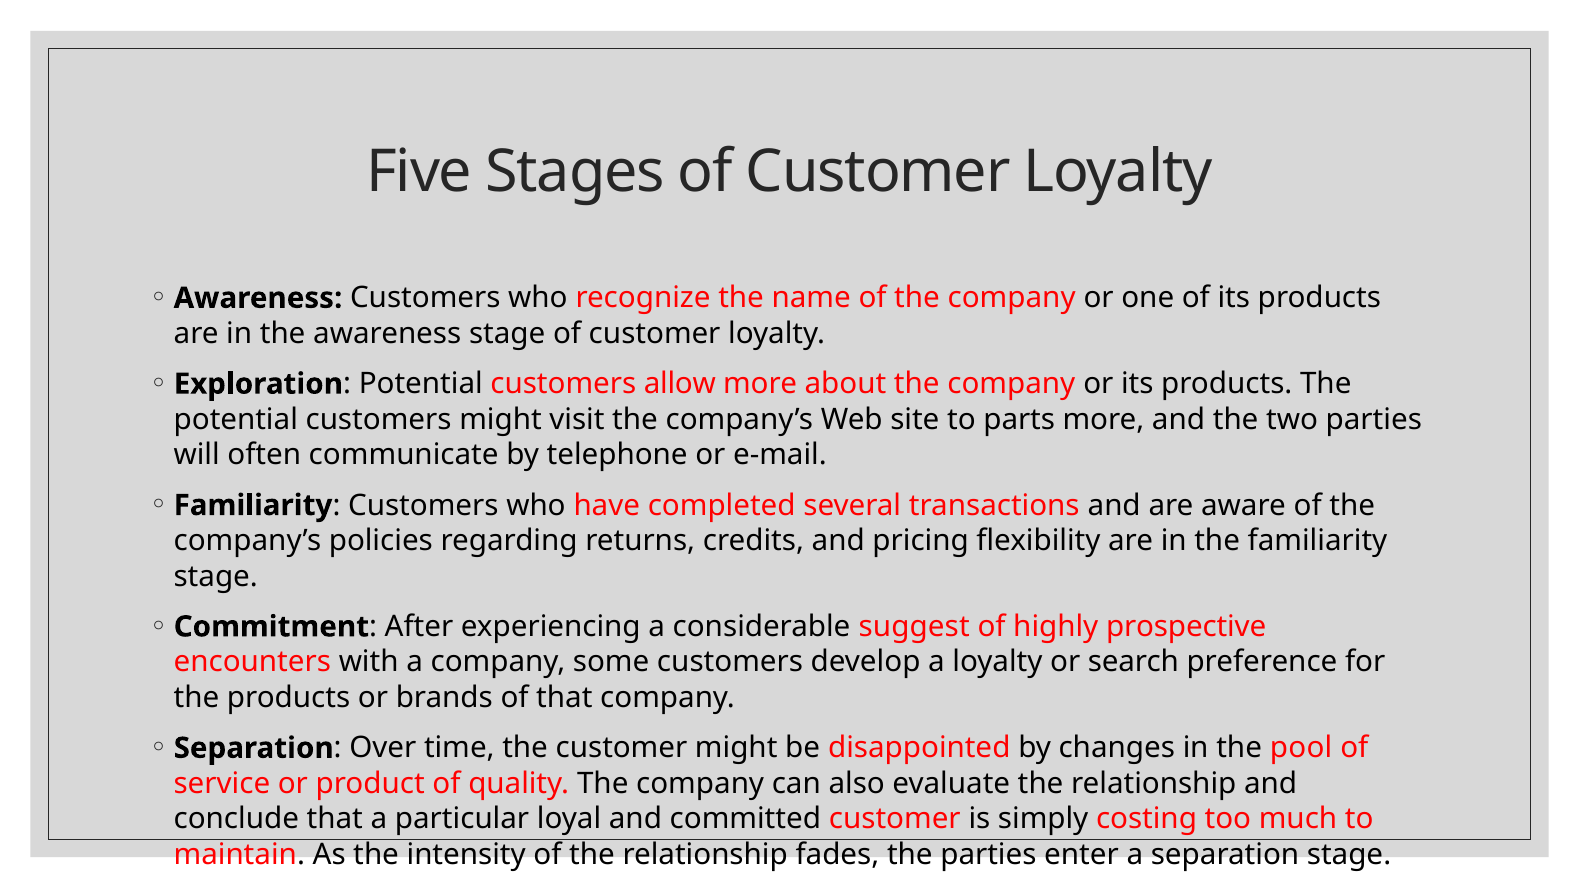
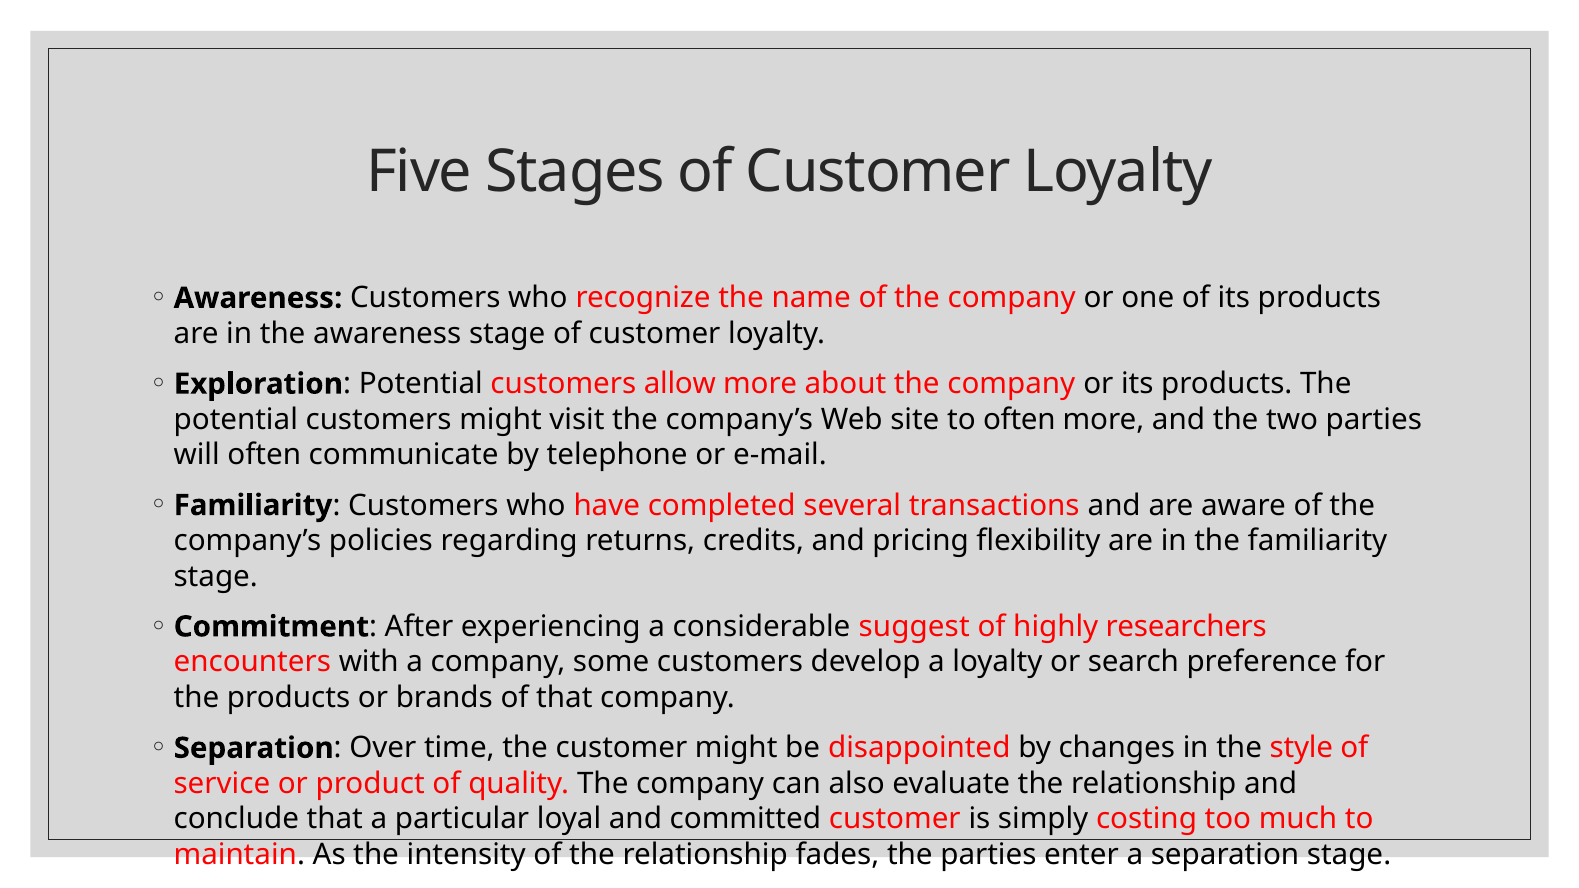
to parts: parts -> often
prospective: prospective -> researchers
pool: pool -> style
